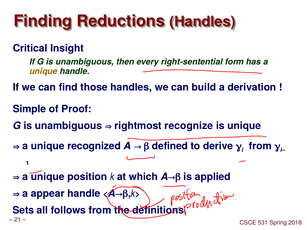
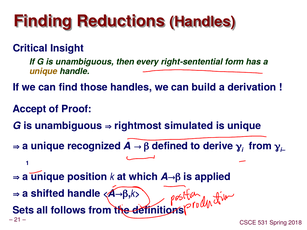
Simple: Simple -> Accept
recognize: recognize -> simulated
appear: appear -> shifted
